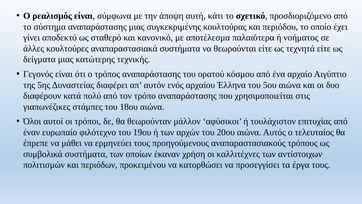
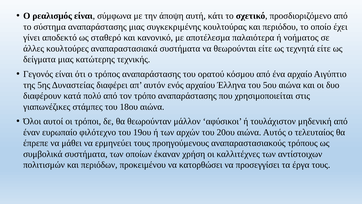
επιτυχίας: επιτυχίας -> μηδενική
